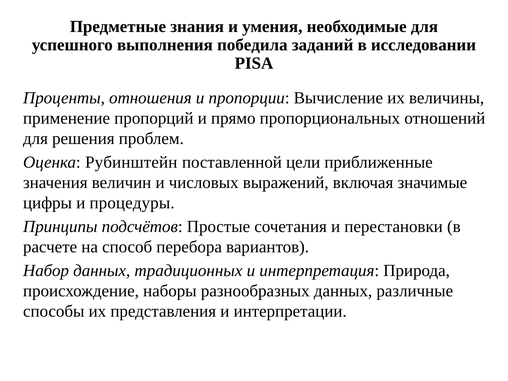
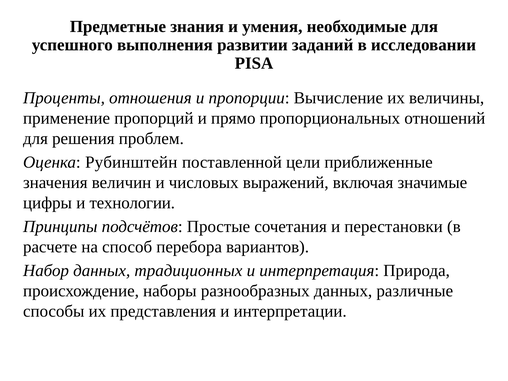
победила: победила -> развитии
процедуры: процедуры -> технологии
